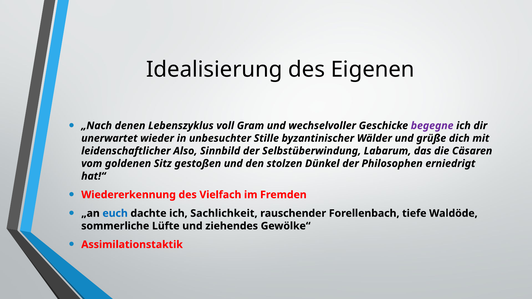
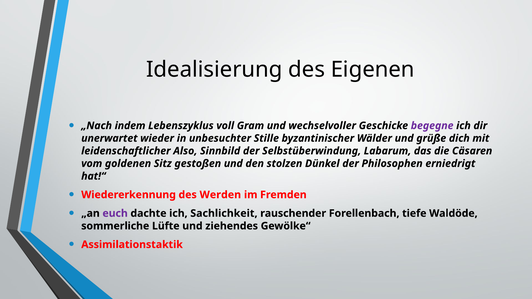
denen: denen -> indem
Vielfach: Vielfach -> Werden
euch colour: blue -> purple
